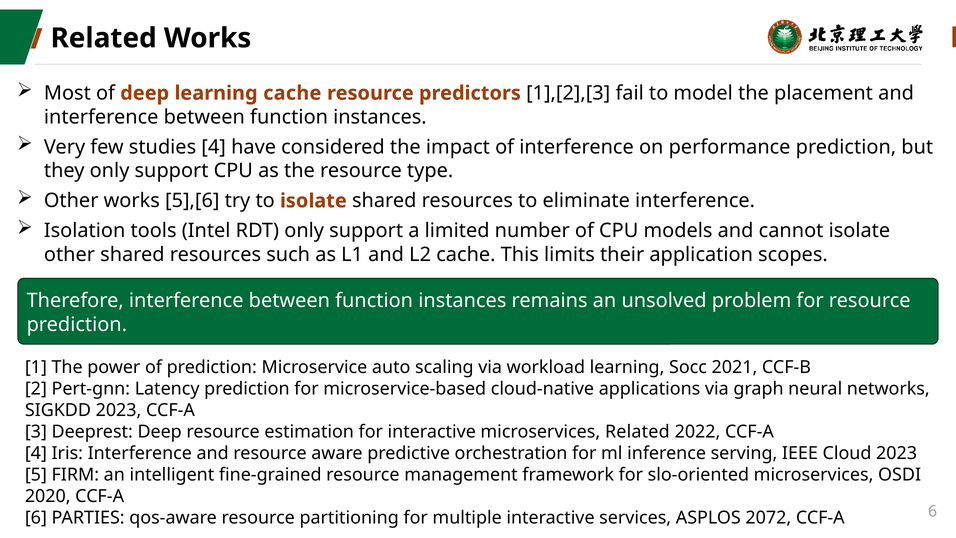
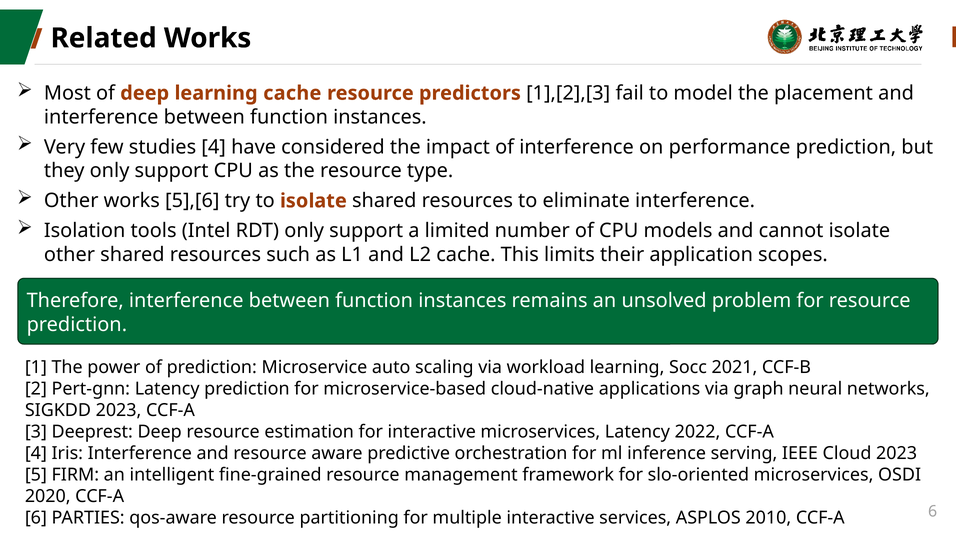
microservices Related: Related -> Latency
2072: 2072 -> 2010
